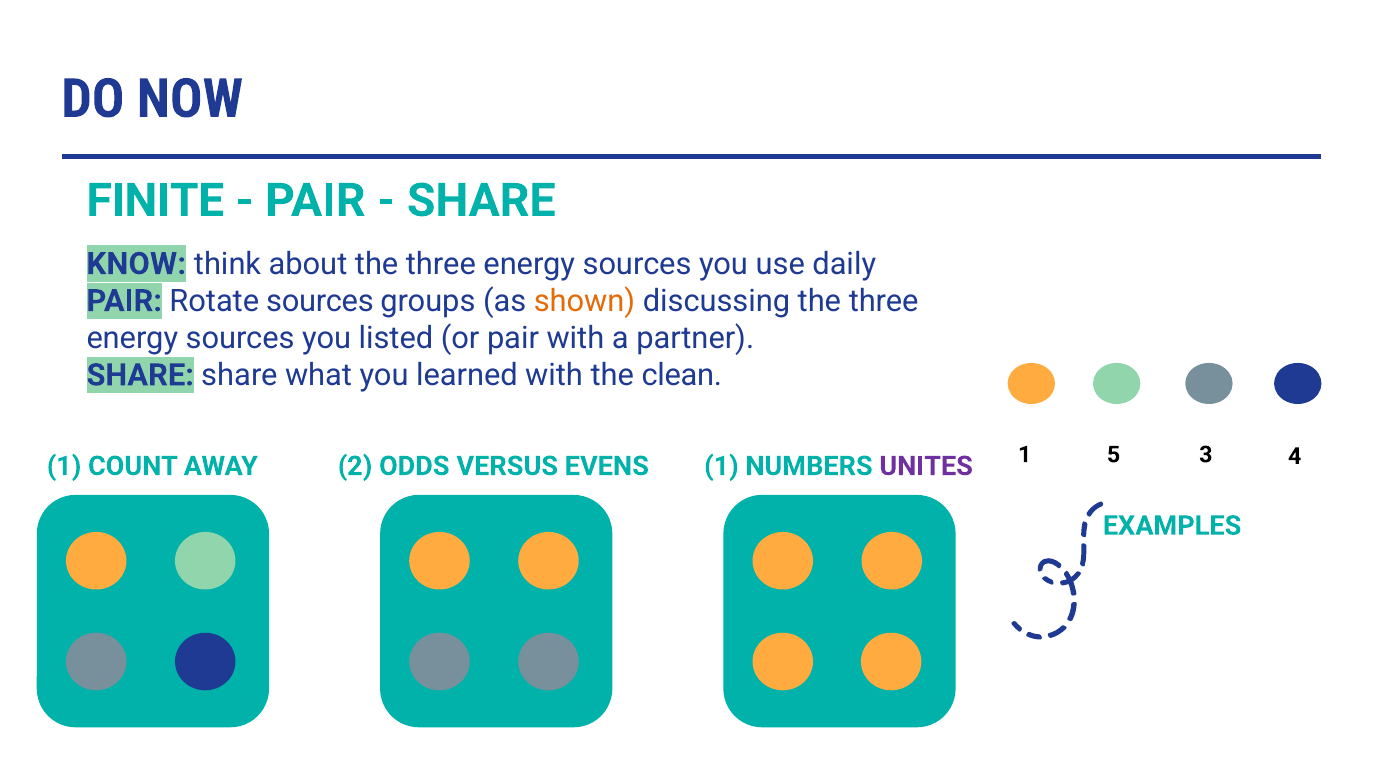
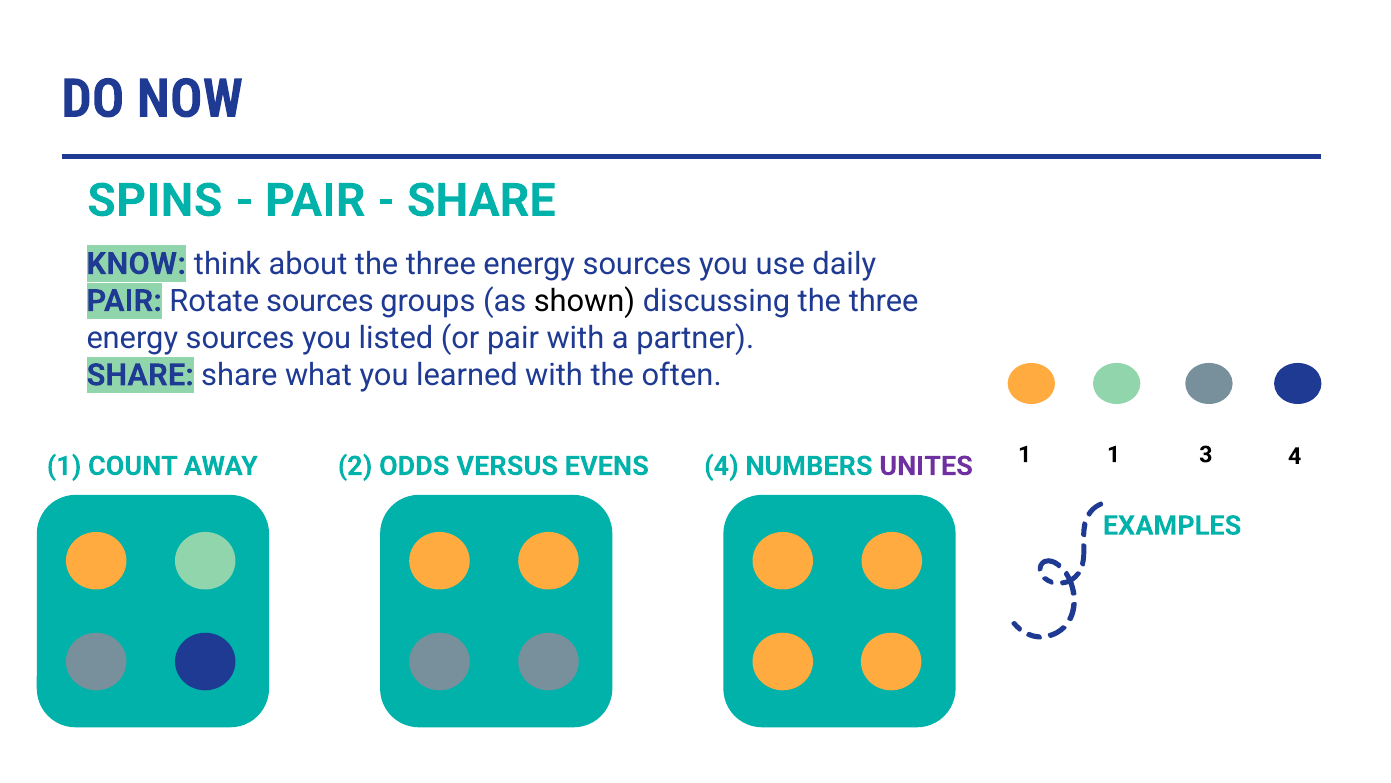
FINITE: FINITE -> SPINS
shown colour: orange -> black
clean: clean -> often
EVENS 1: 1 -> 4
1 5: 5 -> 1
